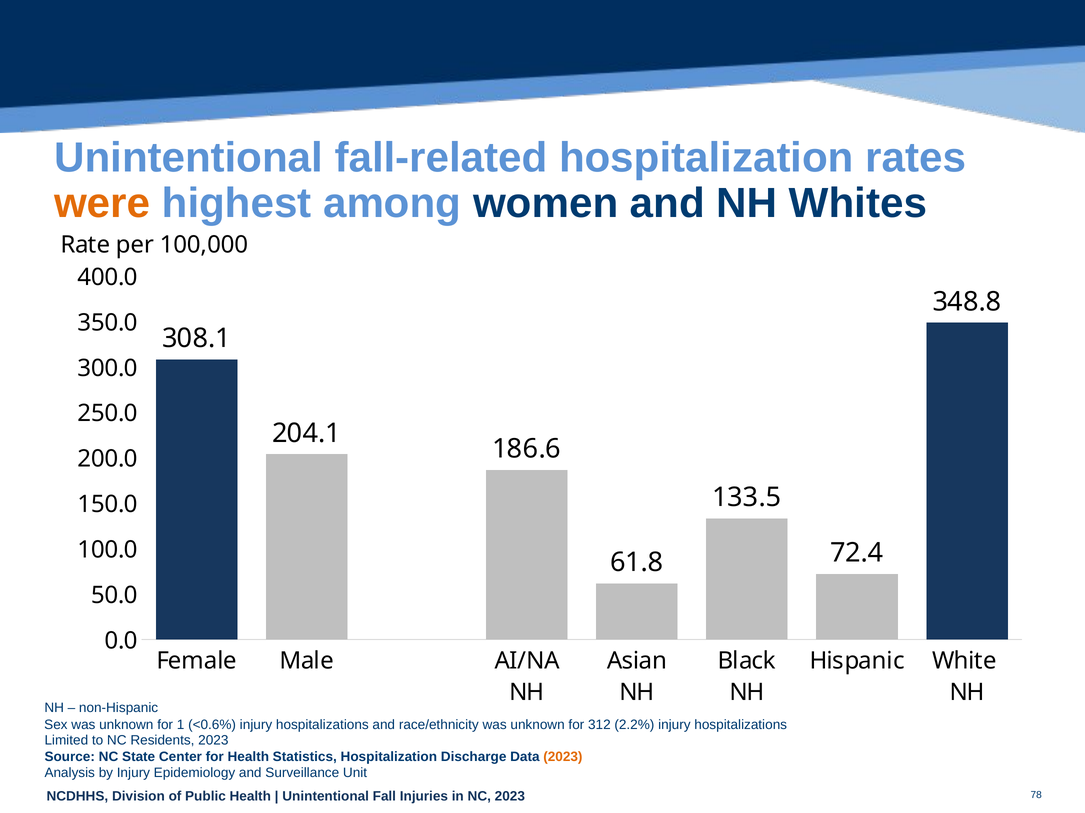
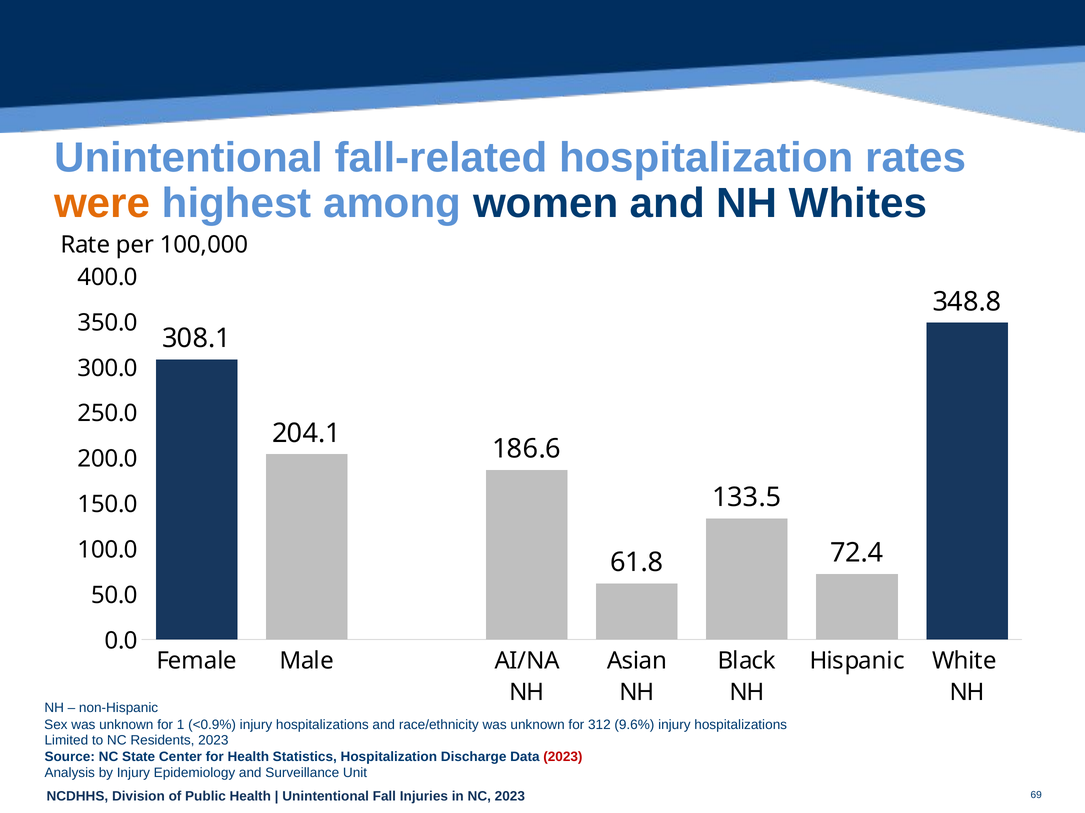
<0.6%: <0.6% -> <0.9%
2.2%: 2.2% -> 9.6%
2023 at (563, 757) colour: orange -> red
78: 78 -> 69
